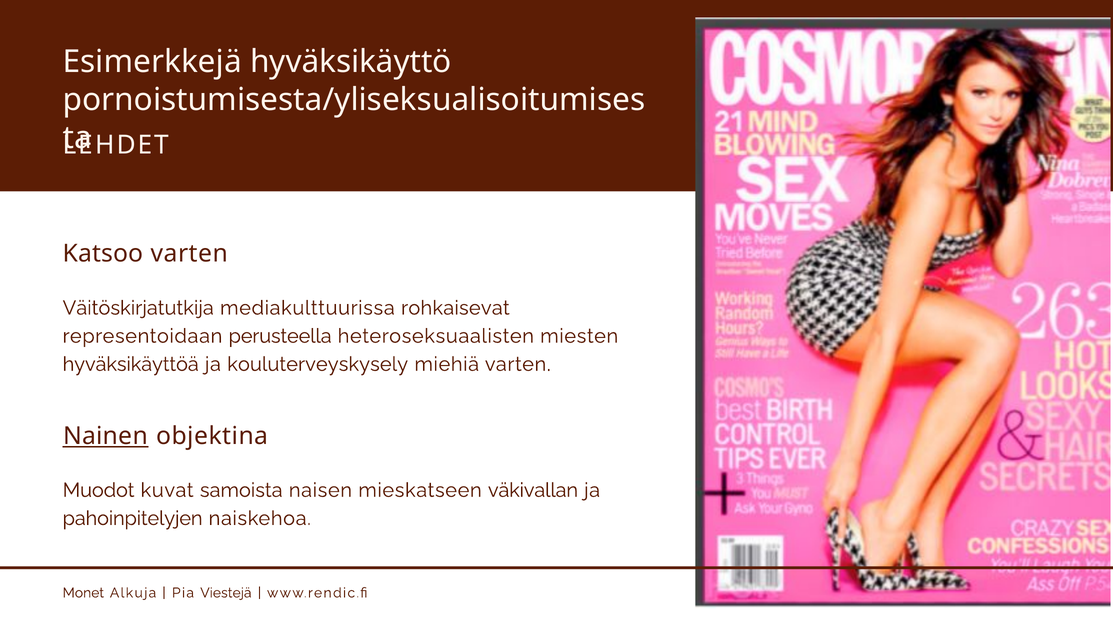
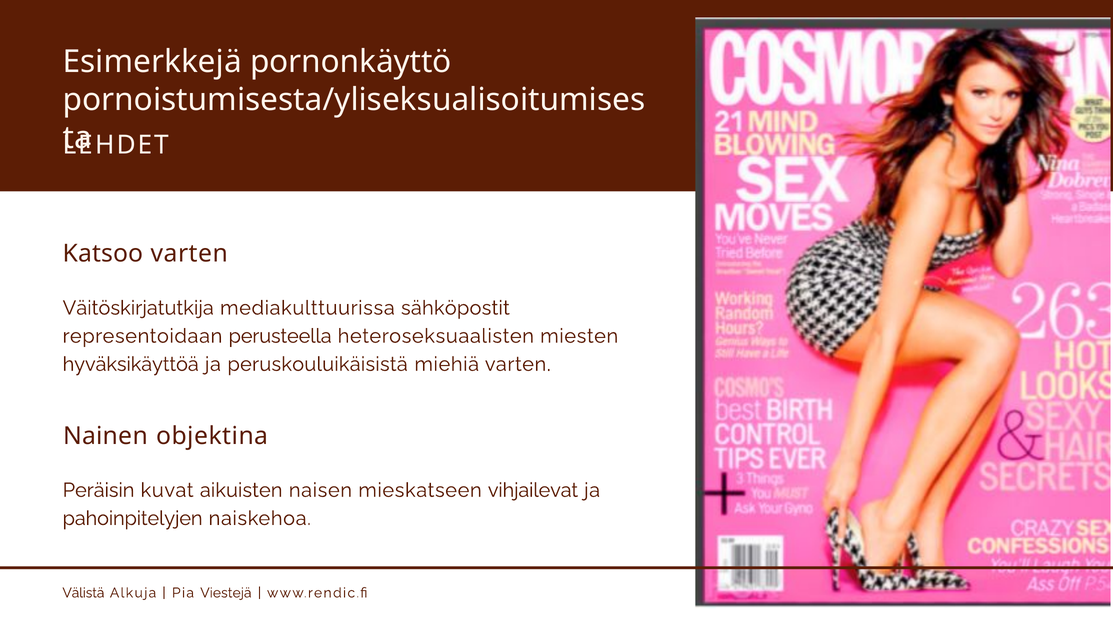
hyväksikäyttö: hyväksikäyttö -> pornonkäyttö
rohkaisevat: rohkaisevat -> sähköpostit
kouluterveyskysely: kouluterveyskysely -> peruskouluikäisistä
Nainen underline: present -> none
Muodot: Muodot -> Peräisin
samoista: samoista -> aikuisten
väkivallan: väkivallan -> vihjailevat
Monet: Monet -> Välistä
